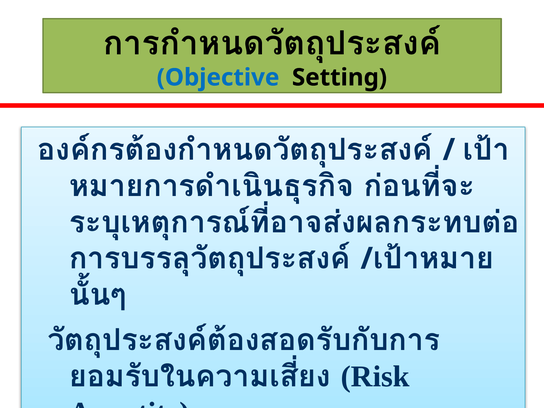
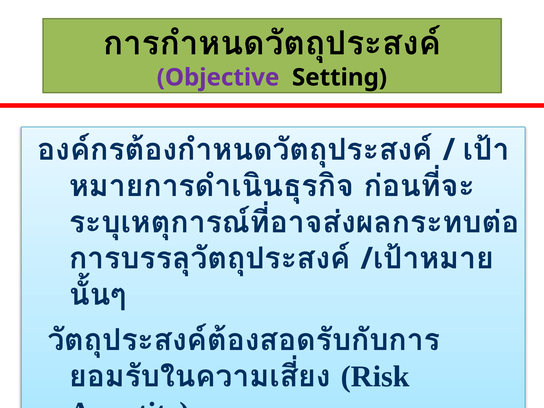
Objective colour: blue -> purple
